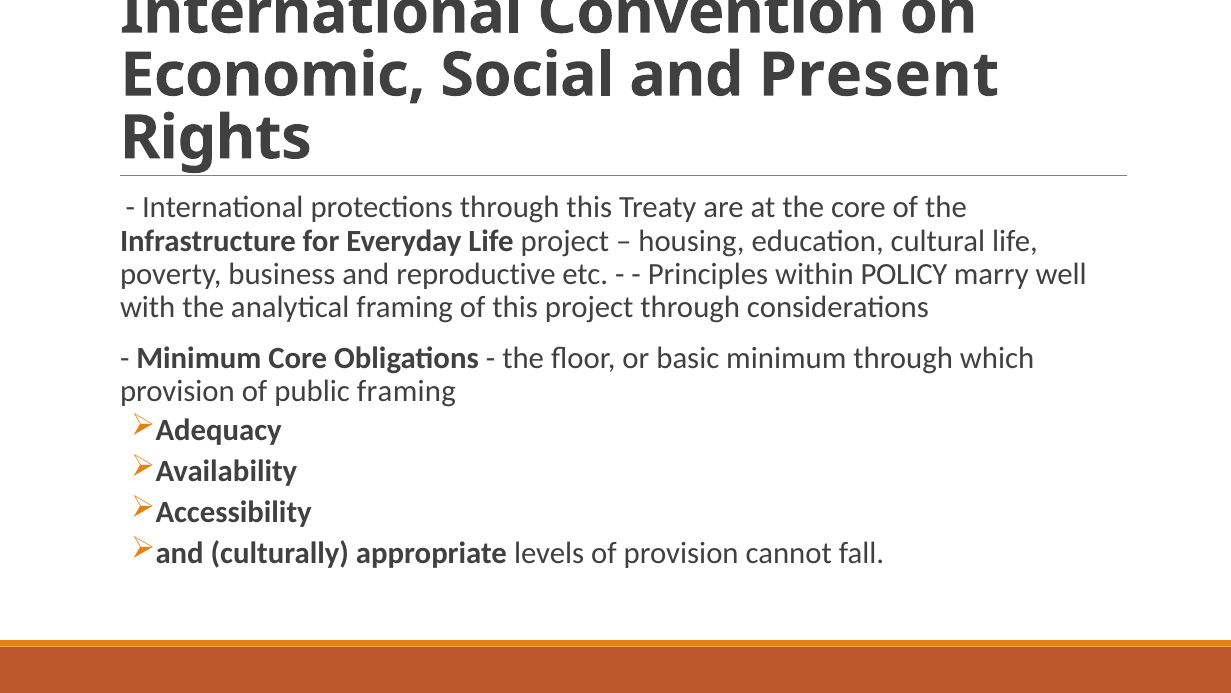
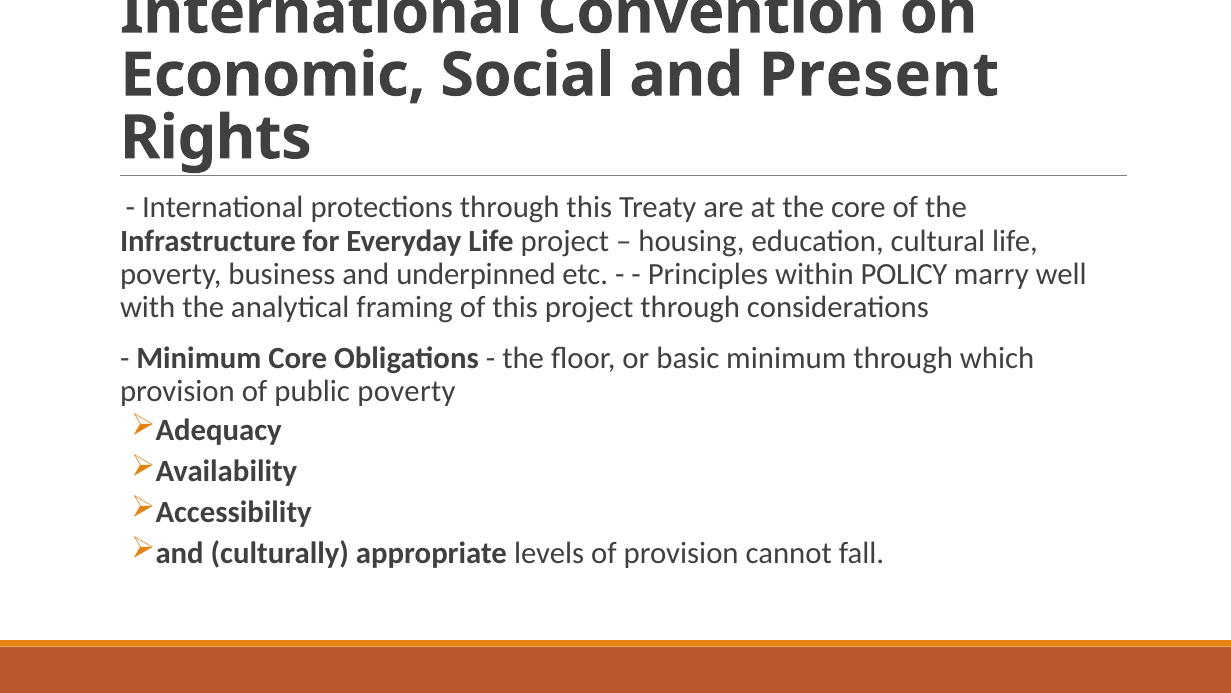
reproductive: reproductive -> underpinned
public framing: framing -> poverty
